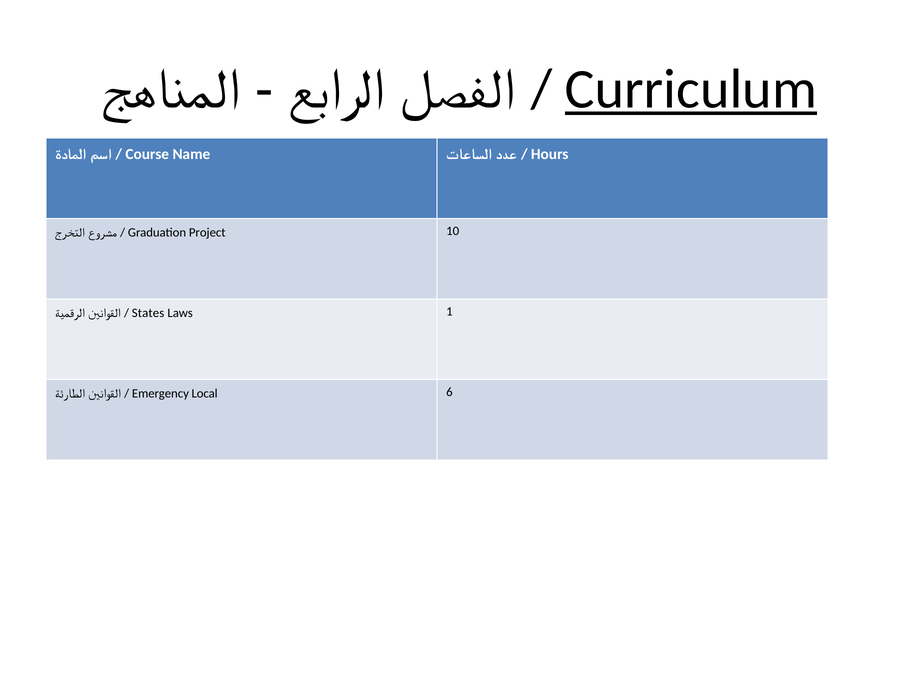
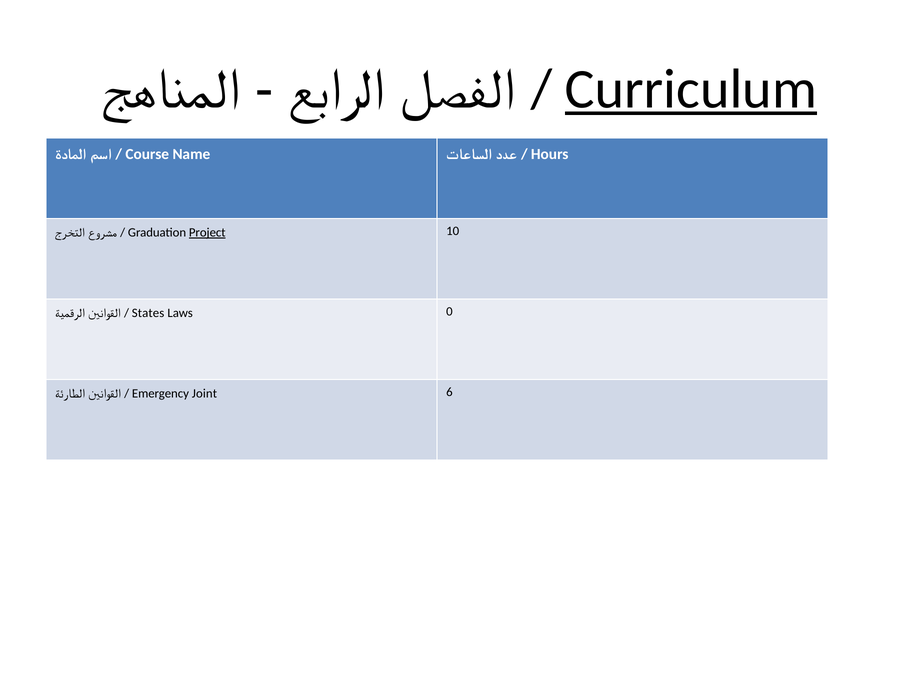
Project underline: none -> present
1: 1 -> 0
Local: Local -> Joint
